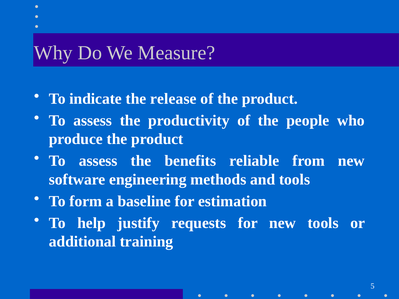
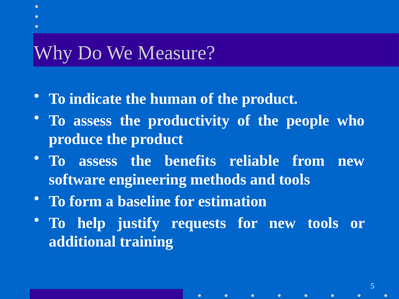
release: release -> human
